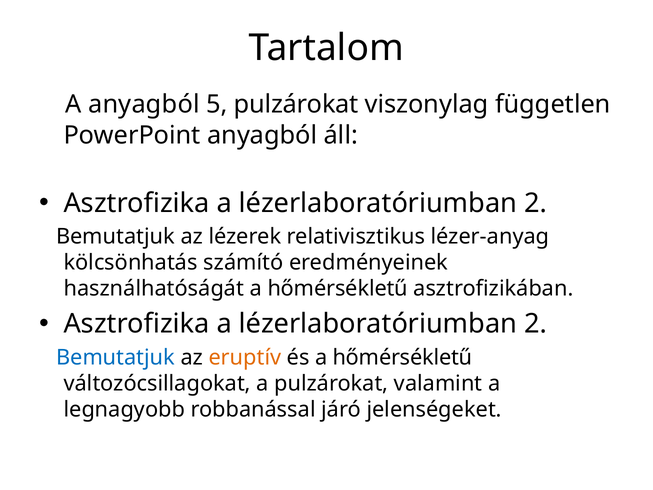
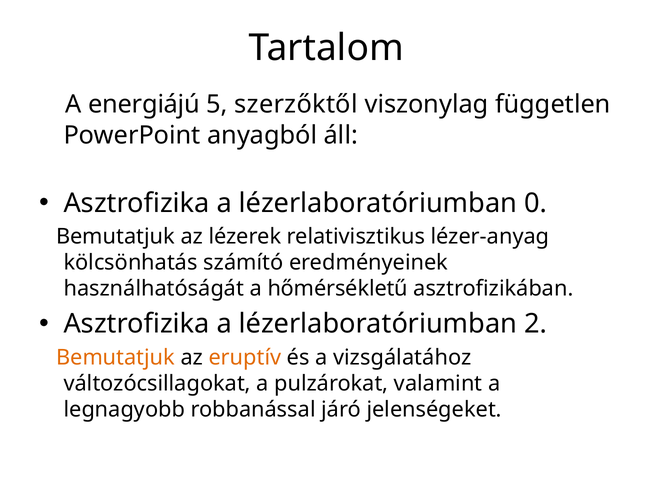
A anyagból: anyagból -> energiájú
5 pulzárokat: pulzárokat -> szerzőktől
2 at (536, 203): 2 -> 0
Bemutatjuk at (116, 357) colour: blue -> orange
és a hőmérsékletű: hőmérsékletű -> vizsgálatához
